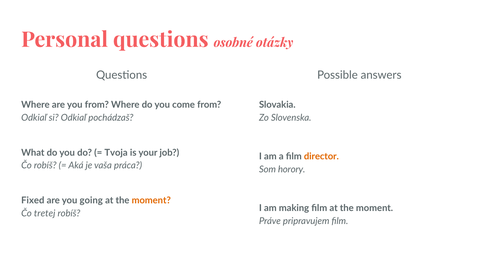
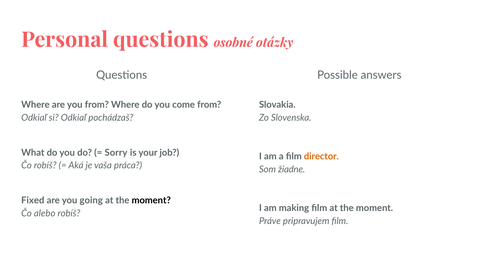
Tvoja: Tvoja -> Sorry
horory: horory -> žiadne
moment at (151, 200) colour: orange -> black
tretej: tretej -> alebo
